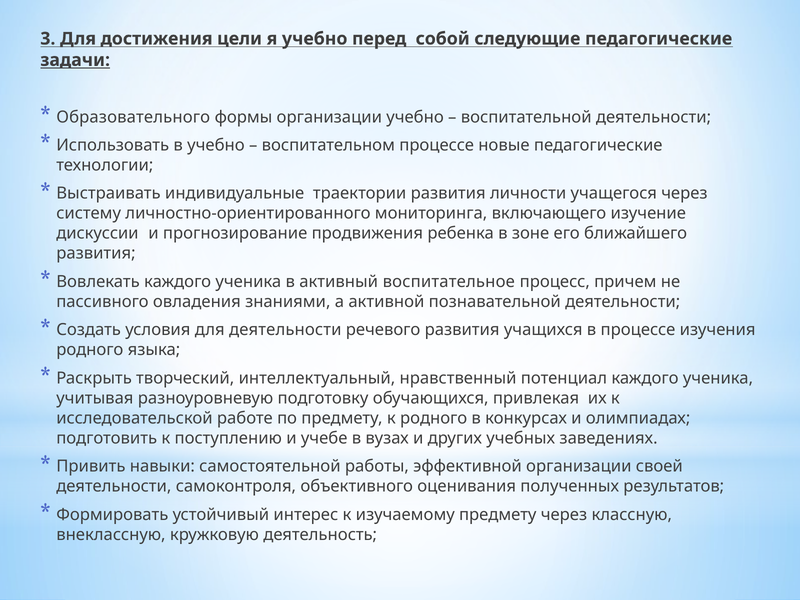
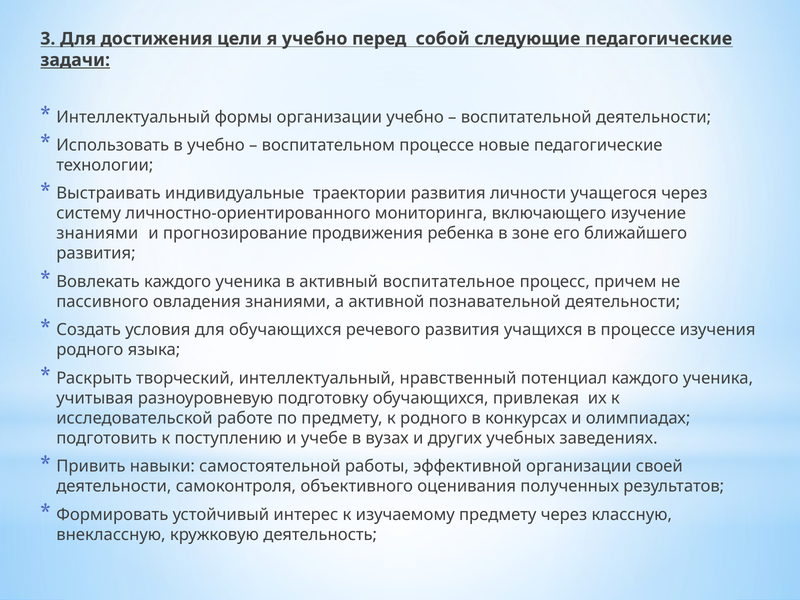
Образовательного at (133, 117): Образовательного -> Интеллектуальный
дискуссии at (97, 233): дискуссии -> знаниями
для деятельности: деятельности -> обучающихся
